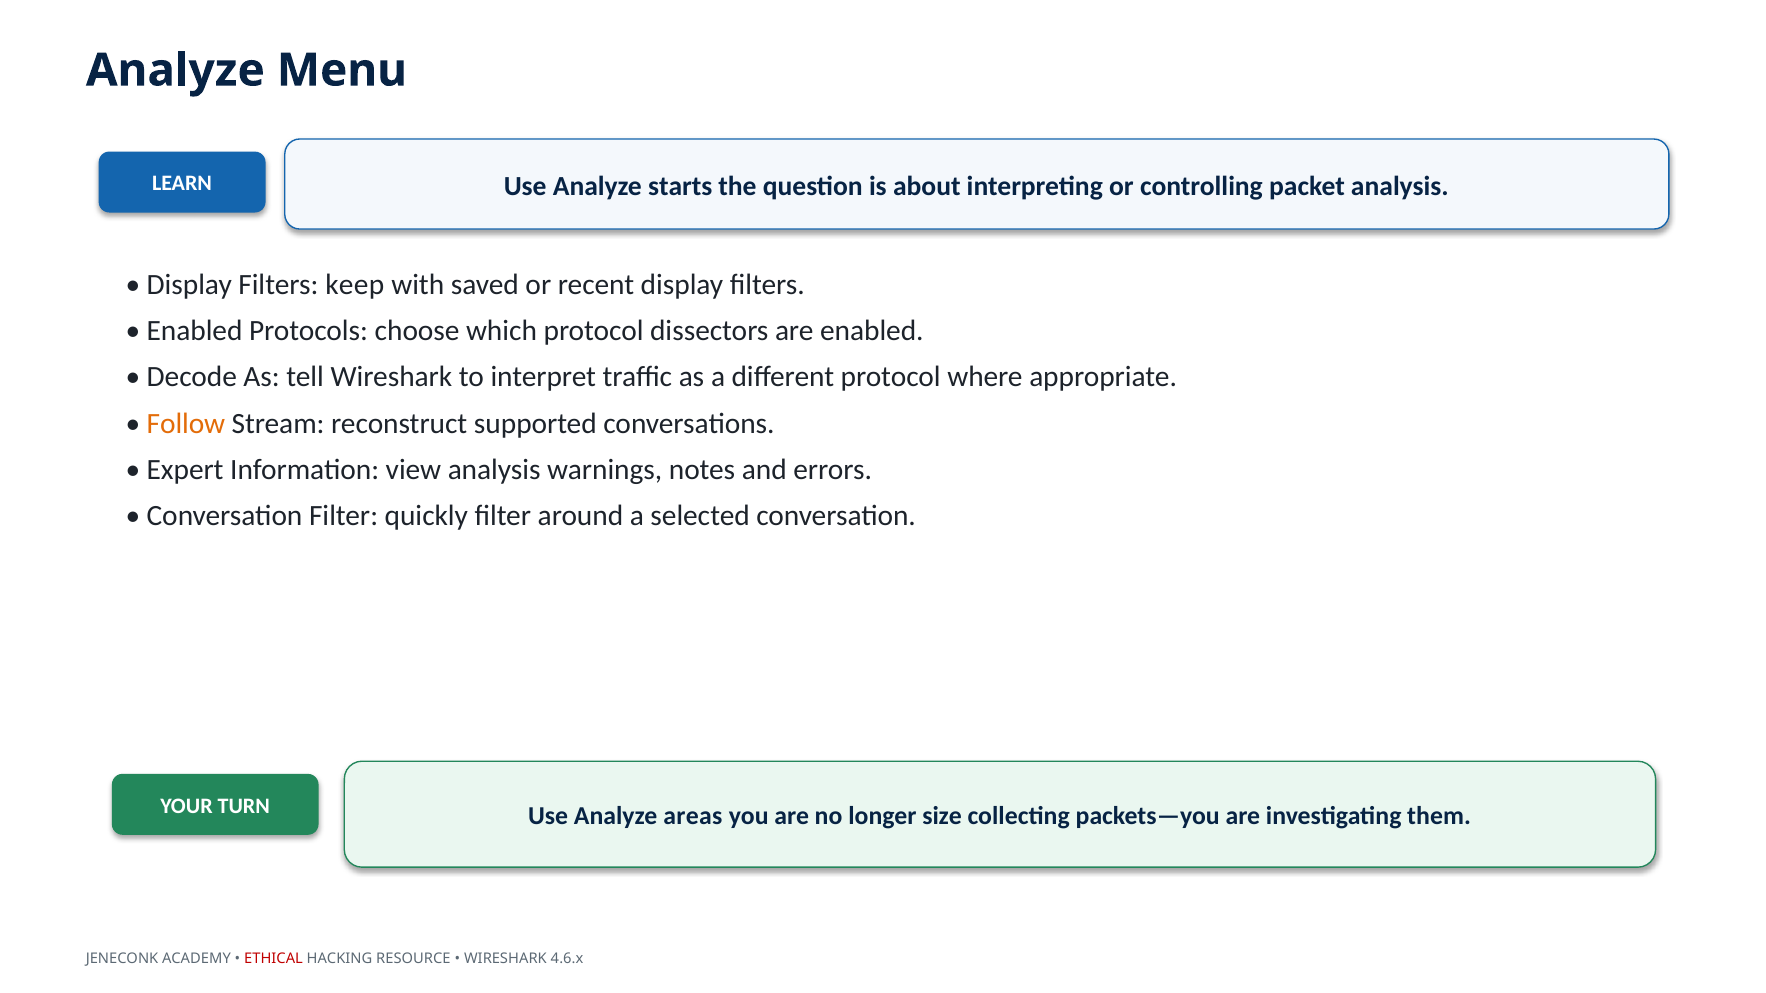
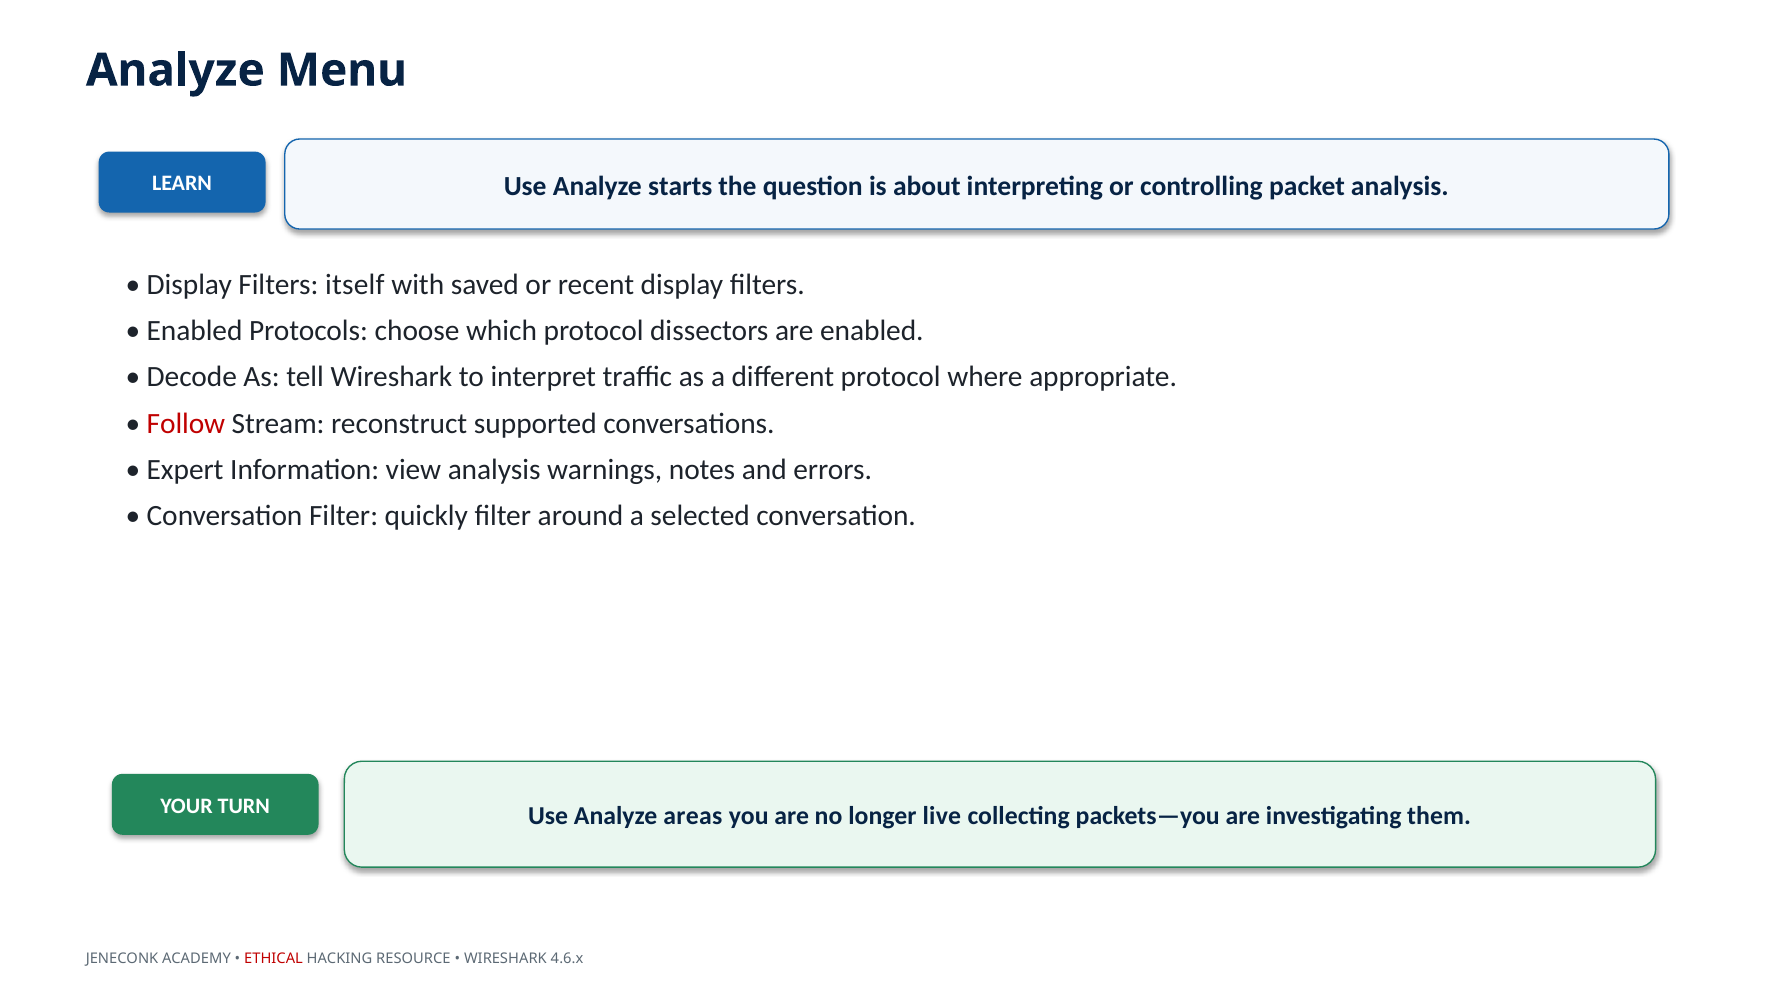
keep: keep -> itself
Follow colour: orange -> red
size: size -> live
